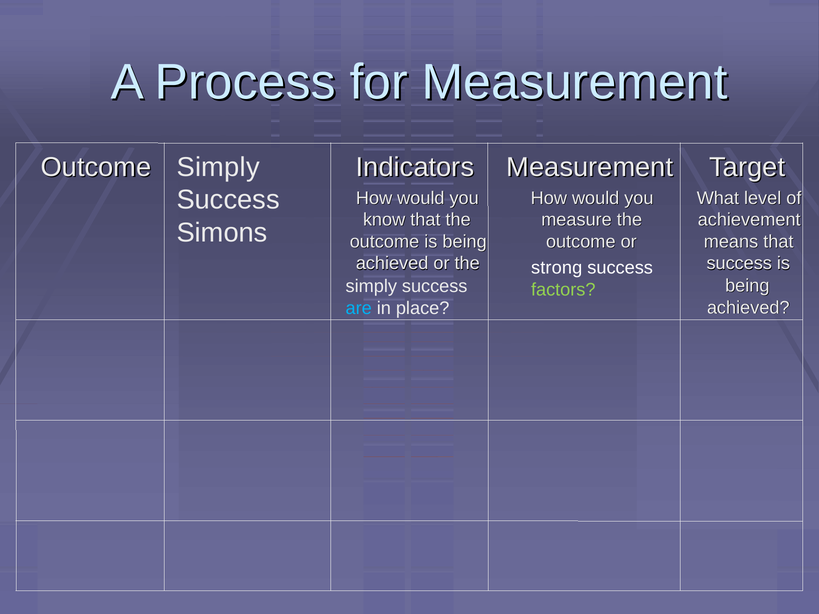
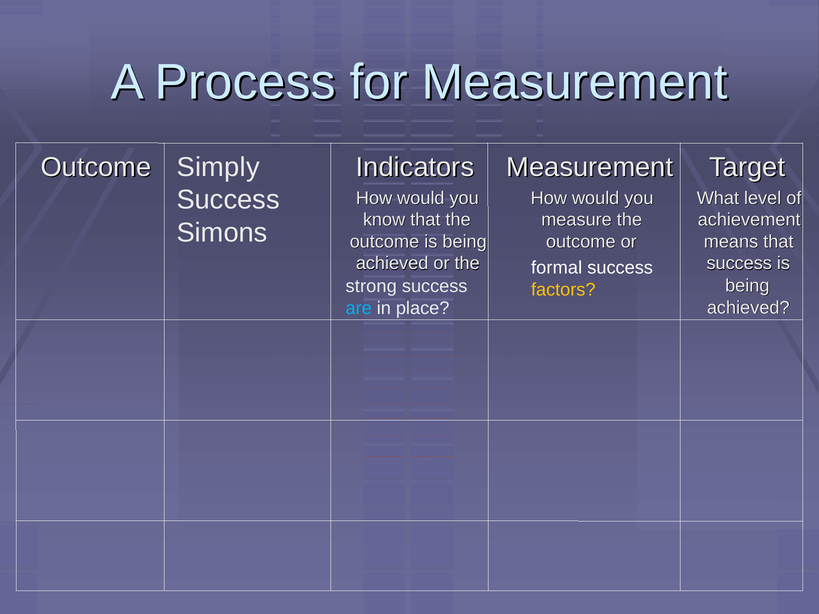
strong: strong -> formal
simply at (371, 286): simply -> strong
factors at (563, 290) colour: light green -> yellow
